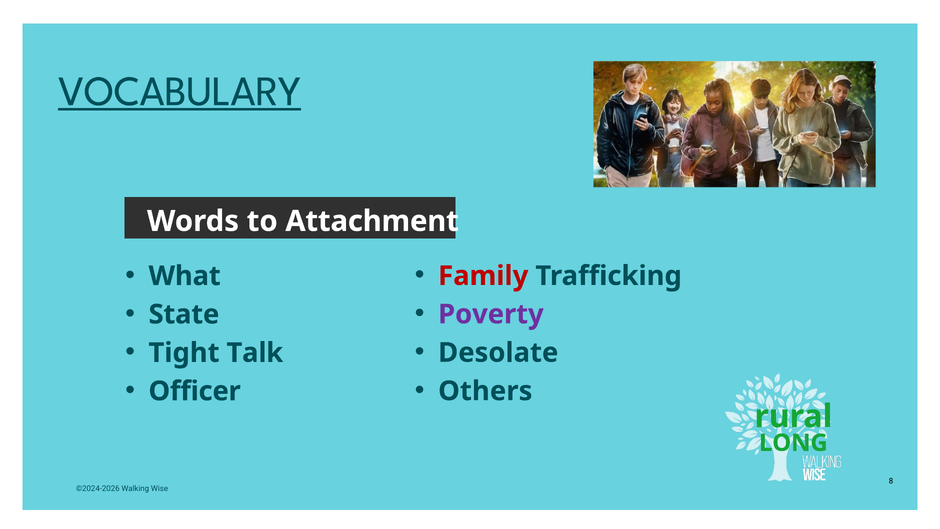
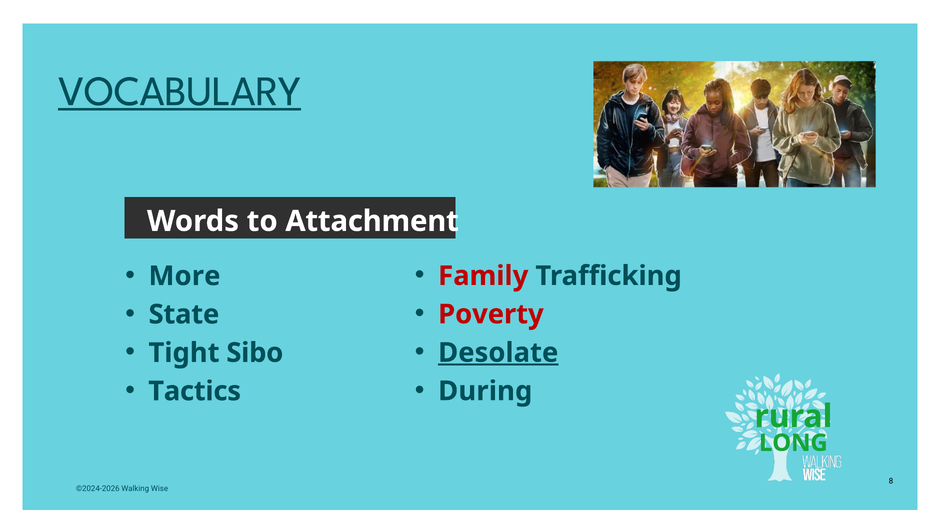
What: What -> More
Poverty colour: purple -> red
Desolate underline: none -> present
Talk: Talk -> Sibo
Others: Others -> During
Officer: Officer -> Tactics
